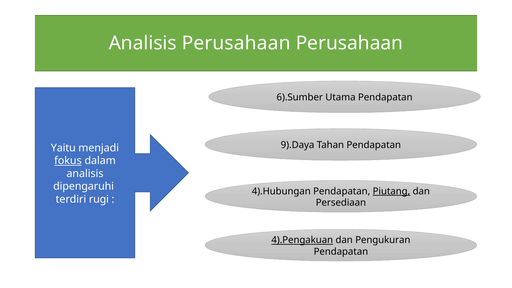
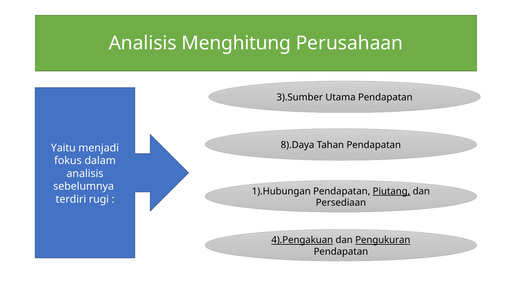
Analisis Perusahaan: Perusahaan -> Menghitung
6).Sumber: 6).Sumber -> 3).Sumber
9).Daya: 9).Daya -> 8).Daya
fokus underline: present -> none
dipengaruhi: dipengaruhi -> sebelumnya
4).Hubungan: 4).Hubungan -> 1).Hubungan
Pengukuran underline: none -> present
